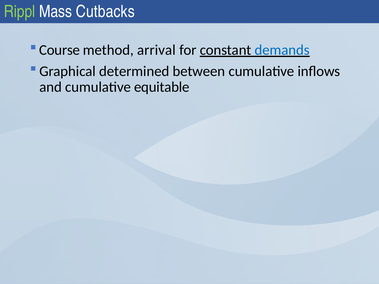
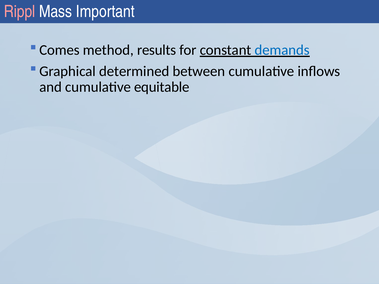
Rippl colour: light green -> pink
Cutbacks: Cutbacks -> Important
Course: Course -> Comes
arrival: arrival -> results
